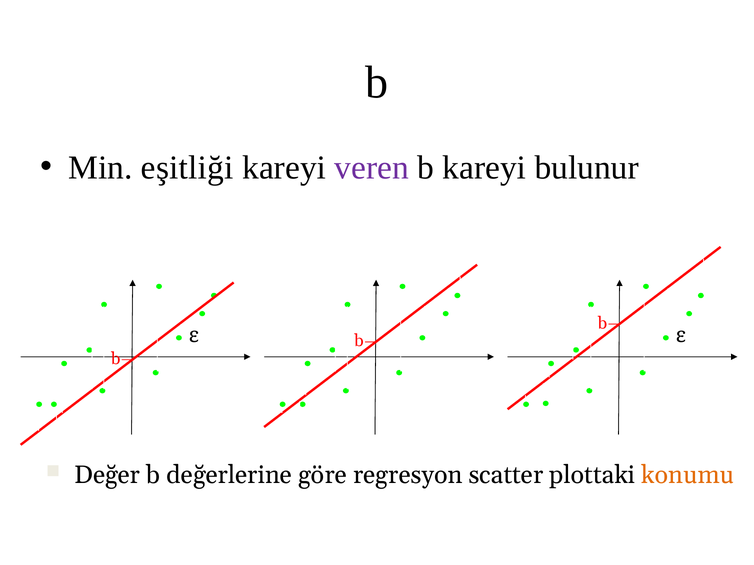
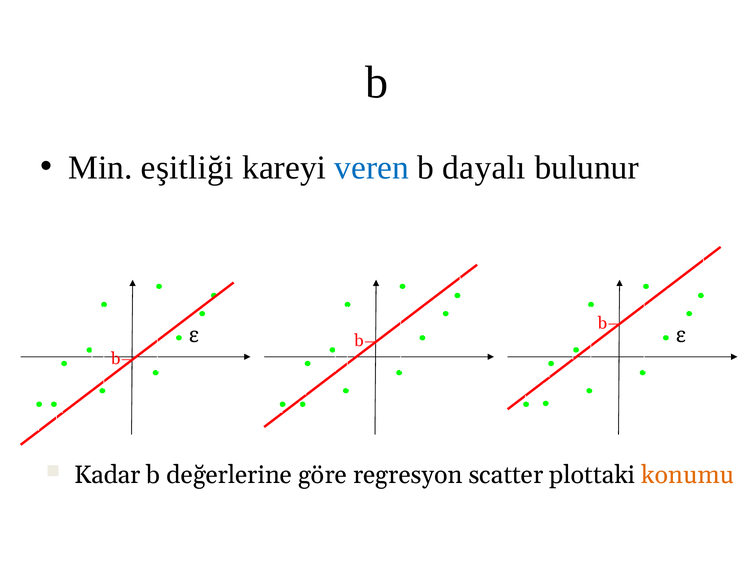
veren colour: purple -> blue
b kareyi: kareyi -> dayalı
Değer: Değer -> Kadar
